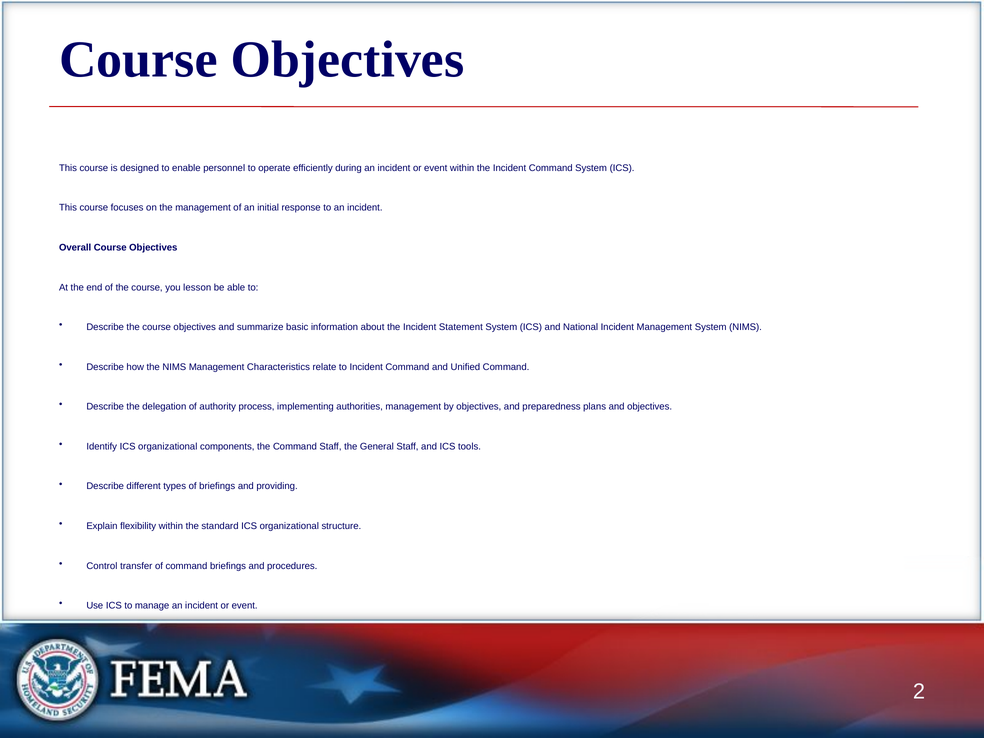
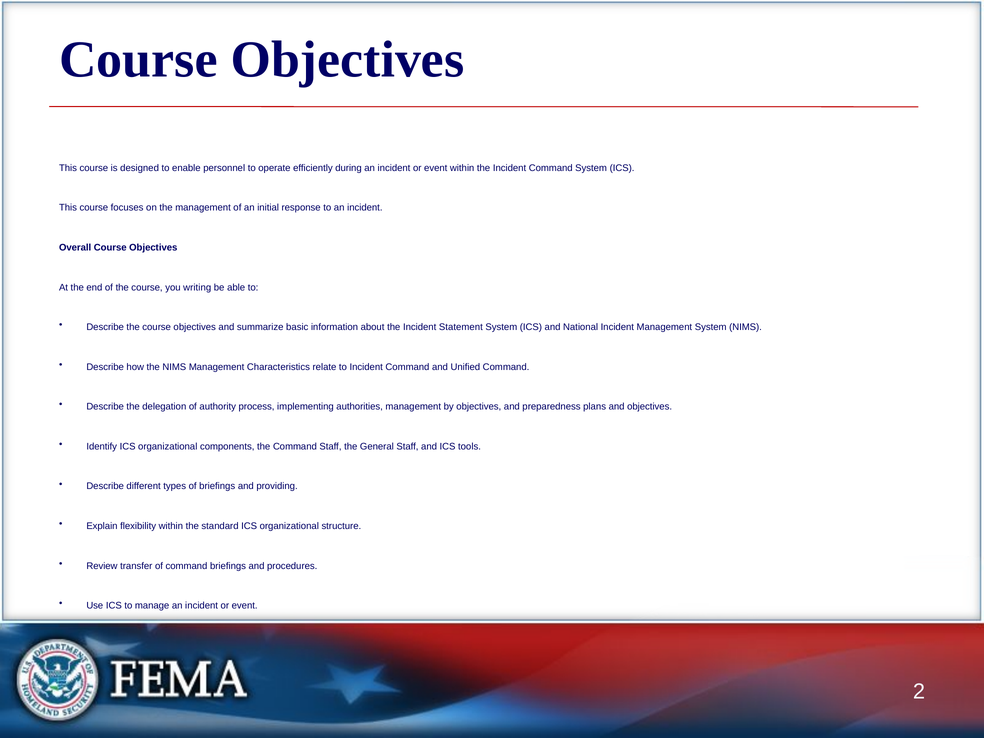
lesson: lesson -> writing
Control: Control -> Review
